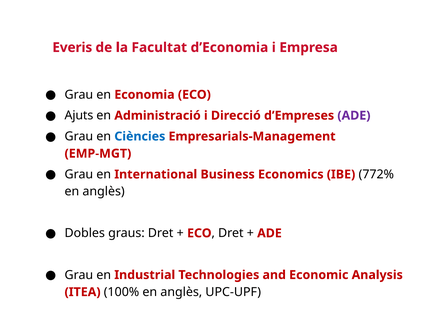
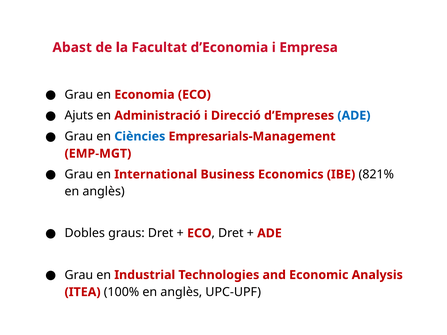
Everis: Everis -> Abast
ADE at (354, 116) colour: purple -> blue
772%: 772% -> 821%
